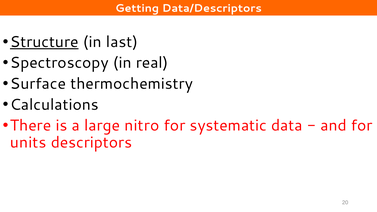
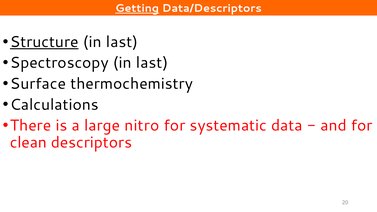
Getting underline: none -> present
Spectroscopy in real: real -> last
units: units -> clean
